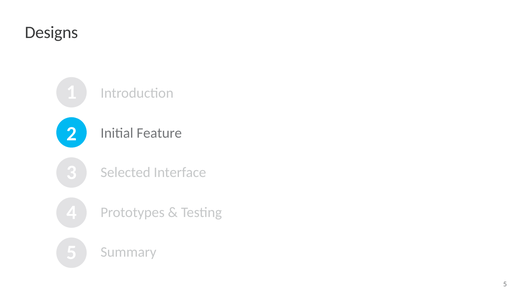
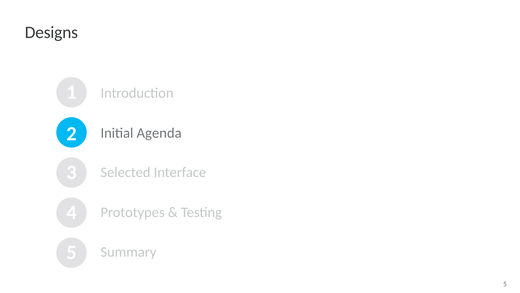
Feature: Feature -> Agenda
